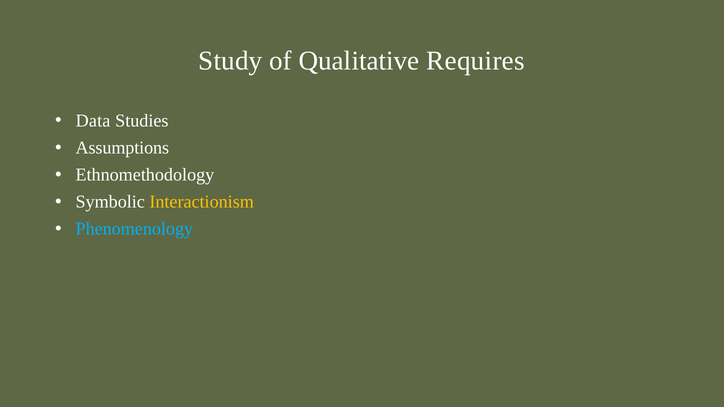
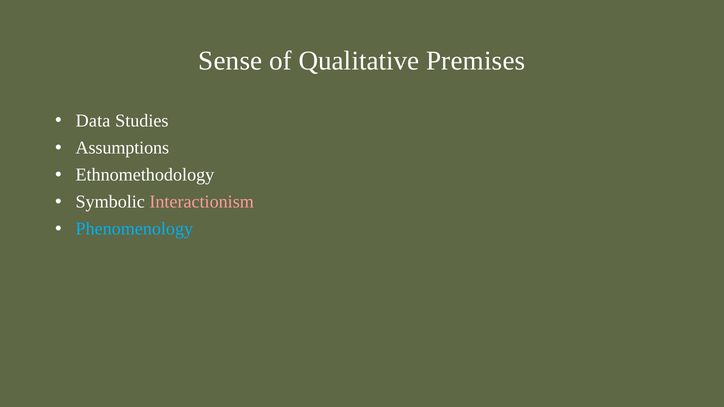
Study: Study -> Sense
Requires: Requires -> Premises
Interactionism colour: yellow -> pink
